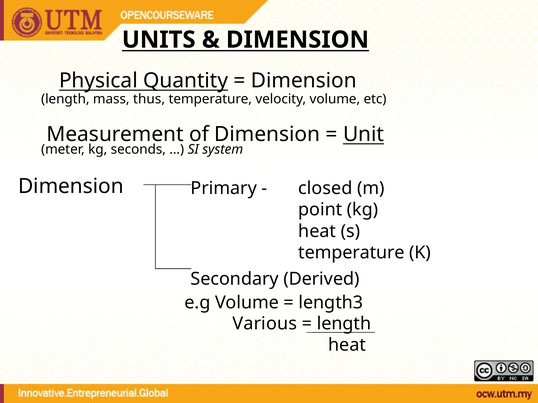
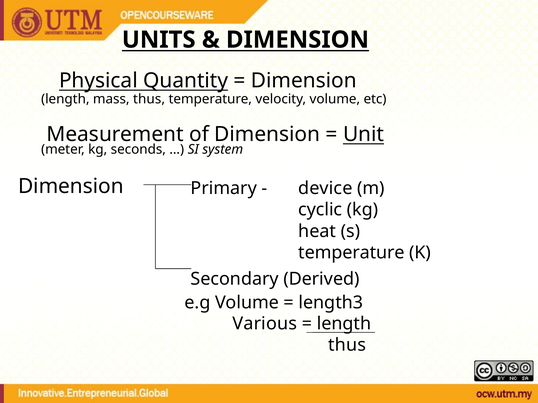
closed: closed -> device
point: point -> cyclic
heat at (347, 345): heat -> thus
